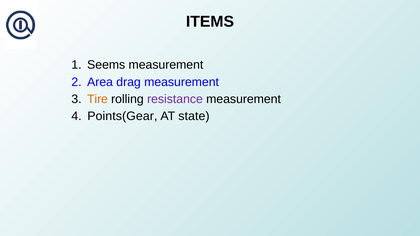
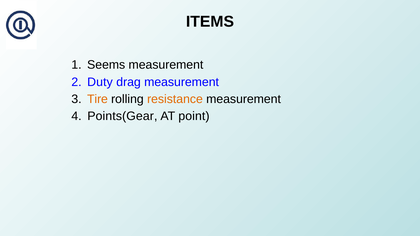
Area: Area -> Duty
resistance colour: purple -> orange
state: state -> point
